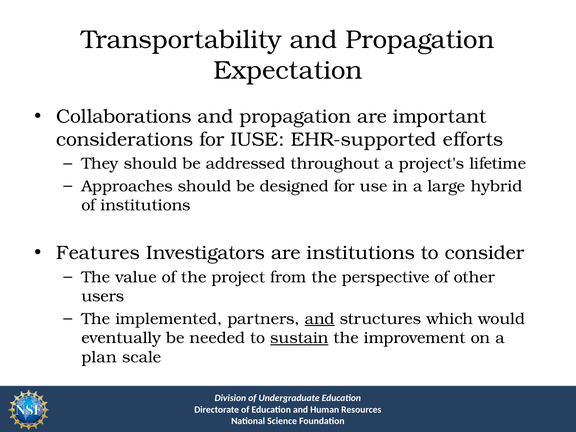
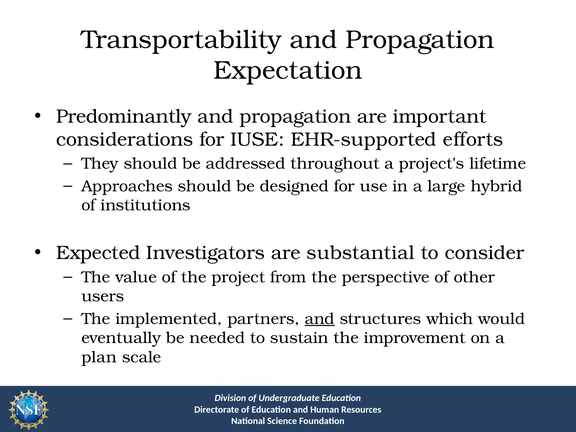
Collaborations: Collaborations -> Predominantly
Features: Features -> Expected
are institutions: institutions -> substantial
sustain underline: present -> none
